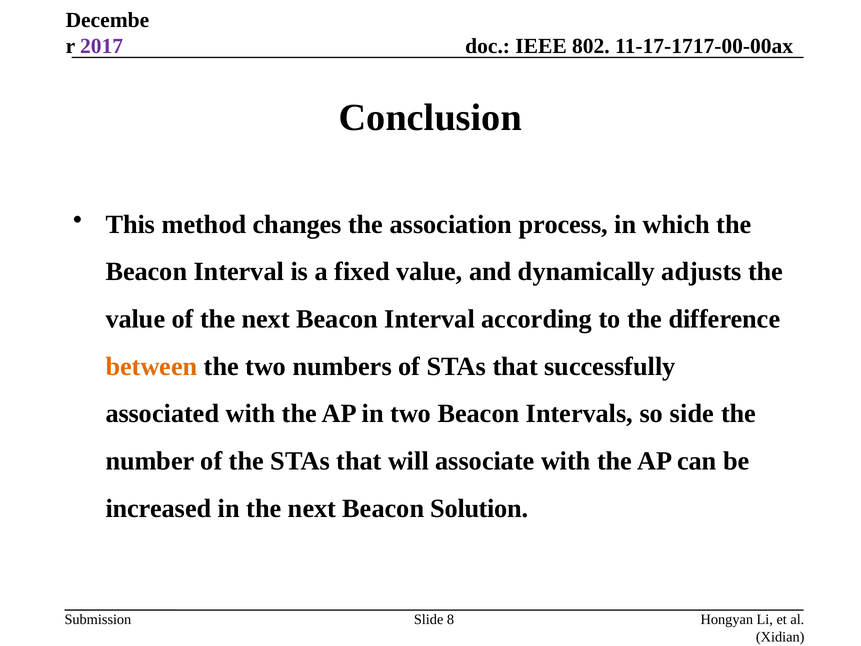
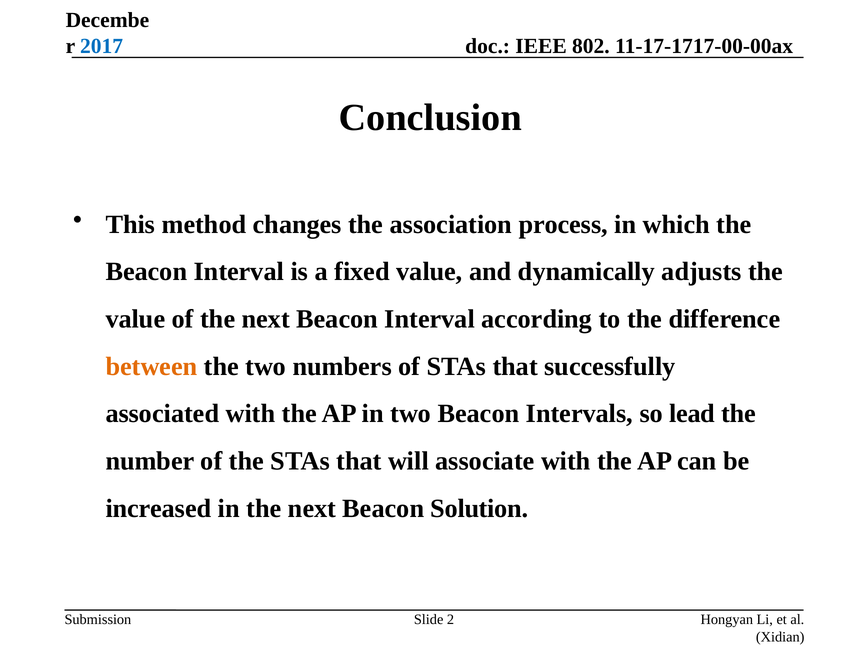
2017 colour: purple -> blue
side: side -> lead
8: 8 -> 2
